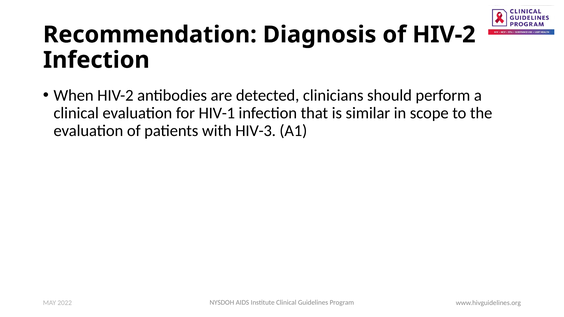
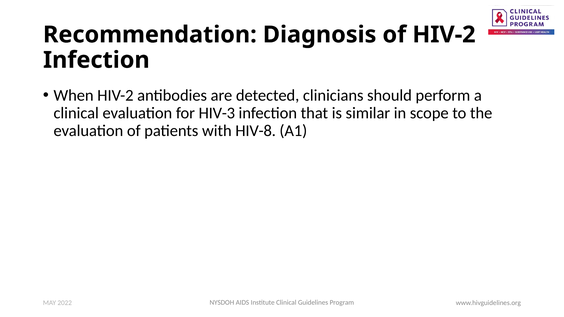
HIV-1: HIV-1 -> HIV-3
HIV-3: HIV-3 -> HIV-8
